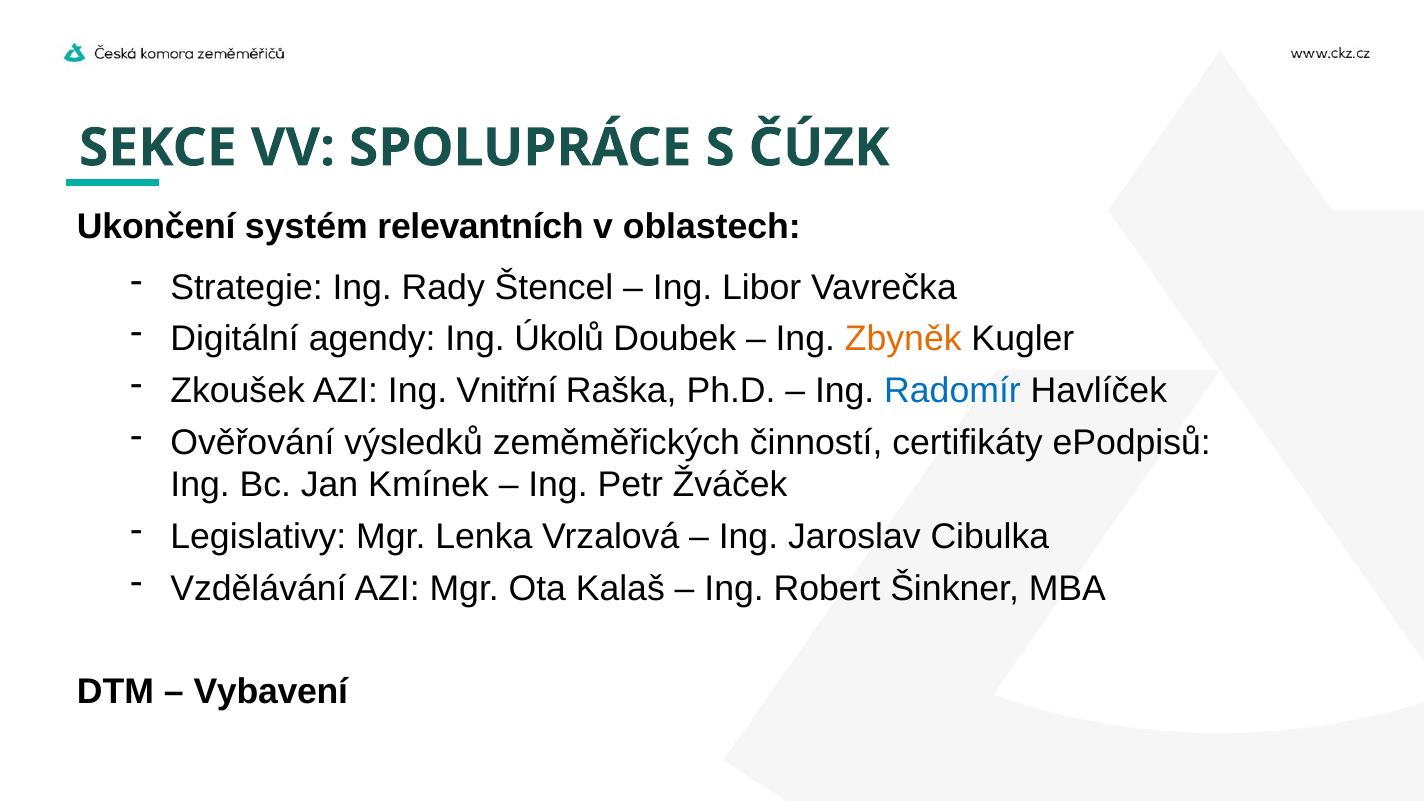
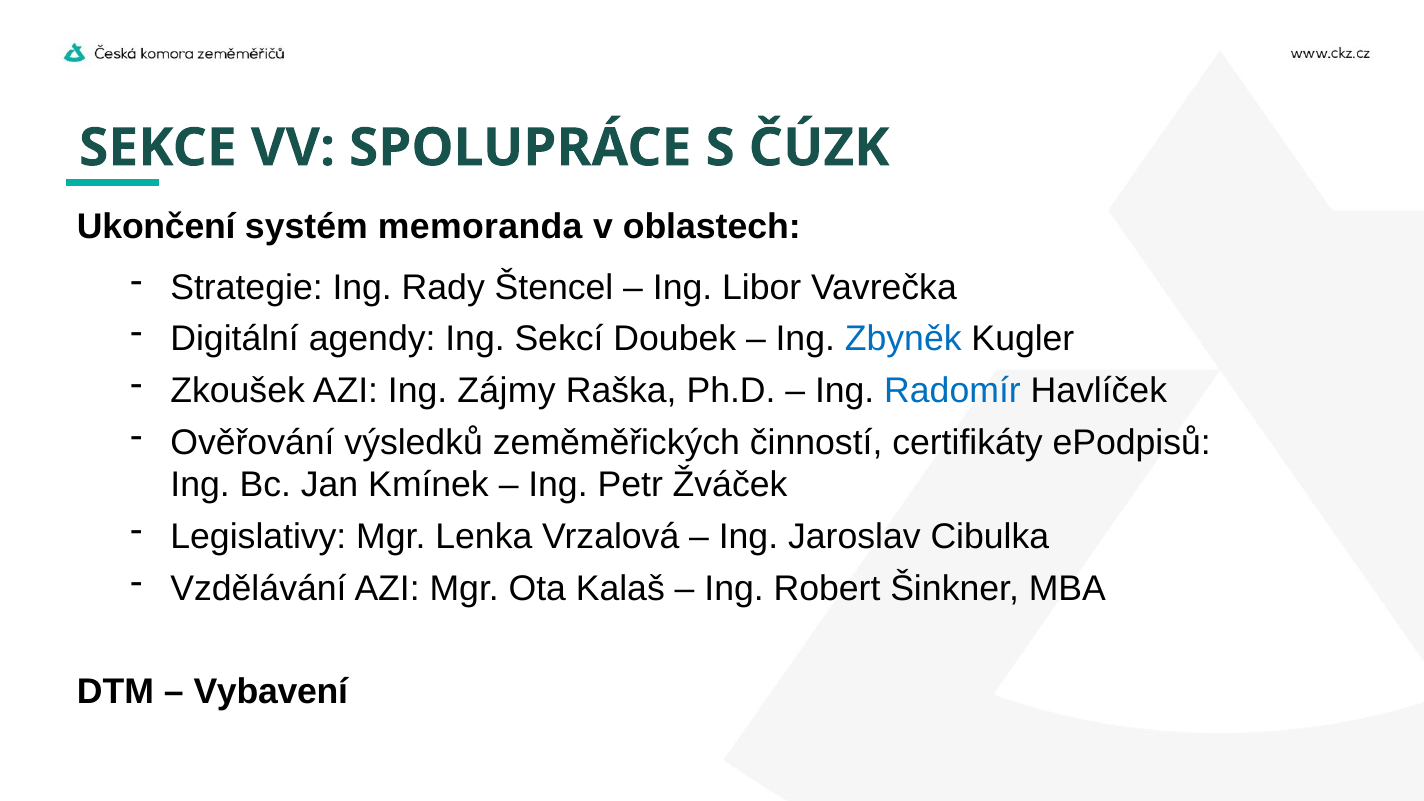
relevantních: relevantních -> memoranda
Úkolů: Úkolů -> Sekcí
Zbyněk colour: orange -> blue
Vnitřní: Vnitřní -> Zájmy
